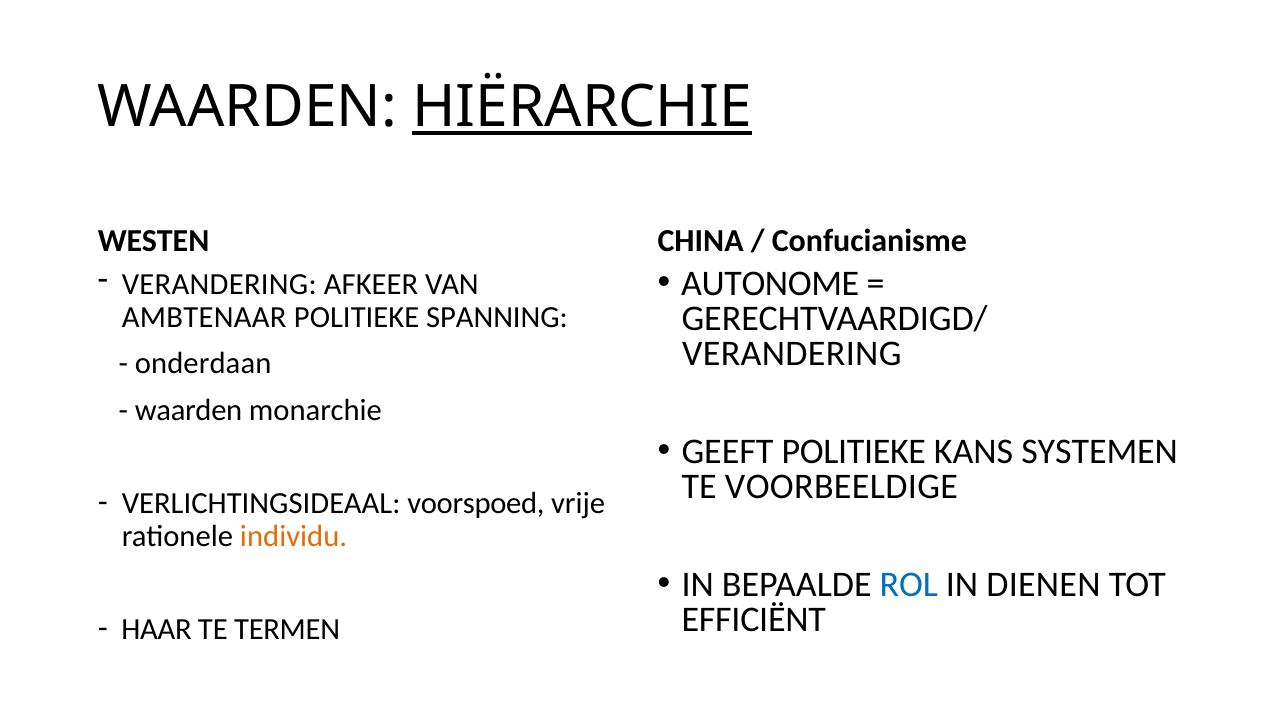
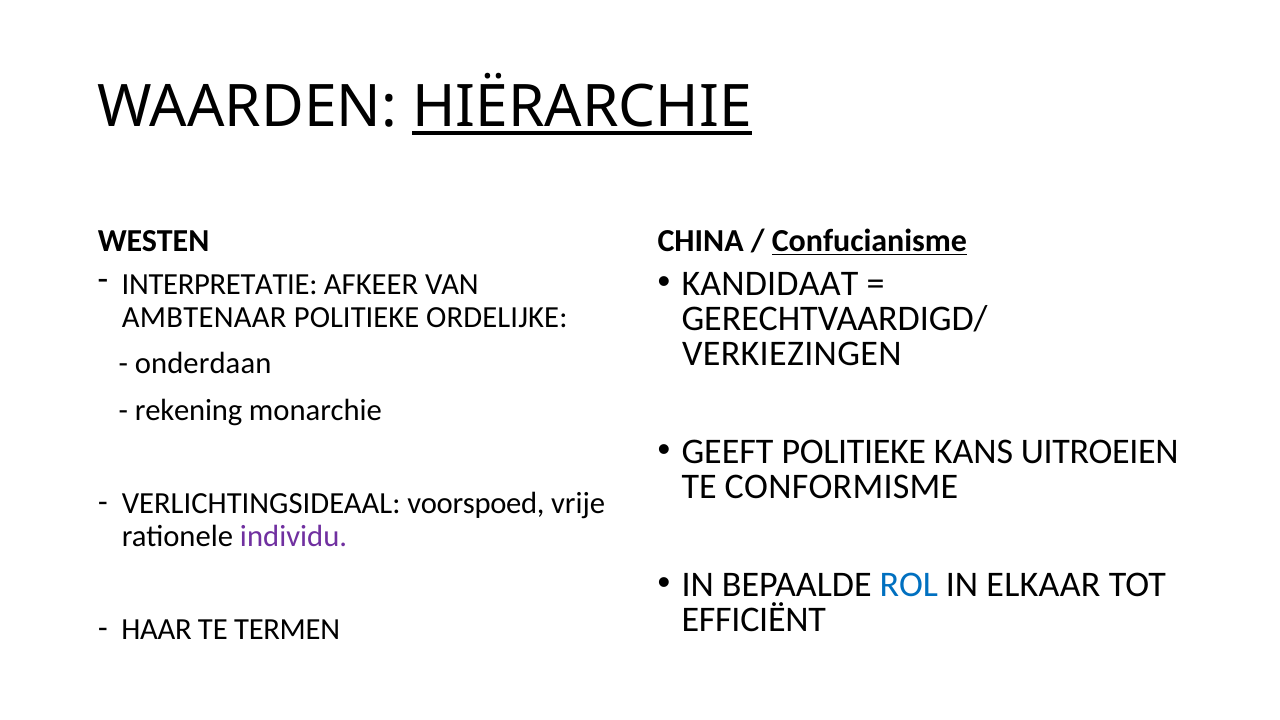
Confucianisme underline: none -> present
AUTONOME: AUTONOME -> KANDIDAAT
VERANDERING at (219, 284): VERANDERING -> INTERPRETATIE
SPANNING: SPANNING -> ORDELIJKE
VERANDERING at (792, 354): VERANDERING -> VERKIEZINGEN
waarden at (189, 410): waarden -> rekening
SYSTEMEN: SYSTEMEN -> UITROEIEN
VOORBEELDIGE: VOORBEELDIGE -> CONFORMISME
individu colour: orange -> purple
DIENEN: DIENEN -> ELKAAR
